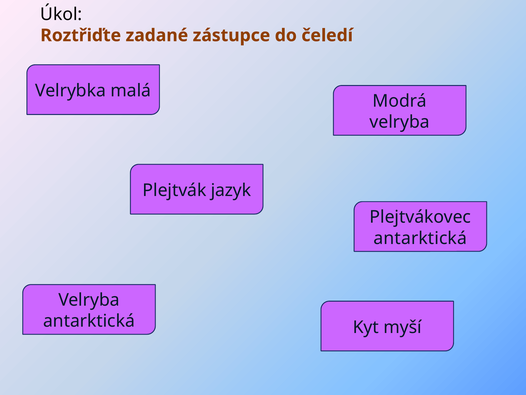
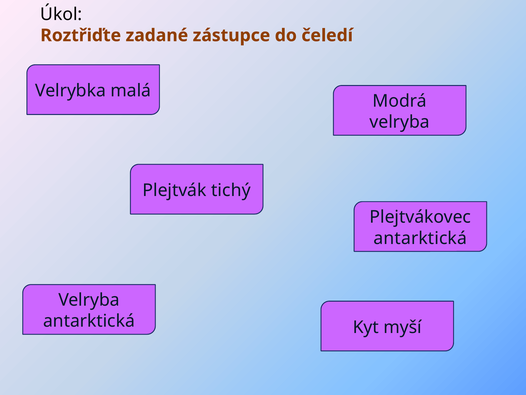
jazyk: jazyk -> tichý
